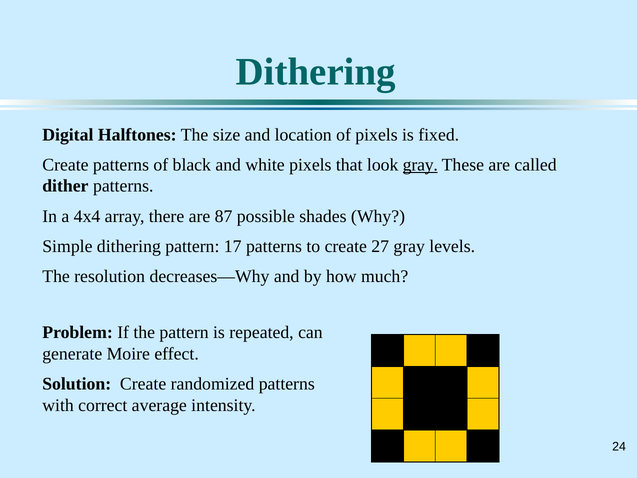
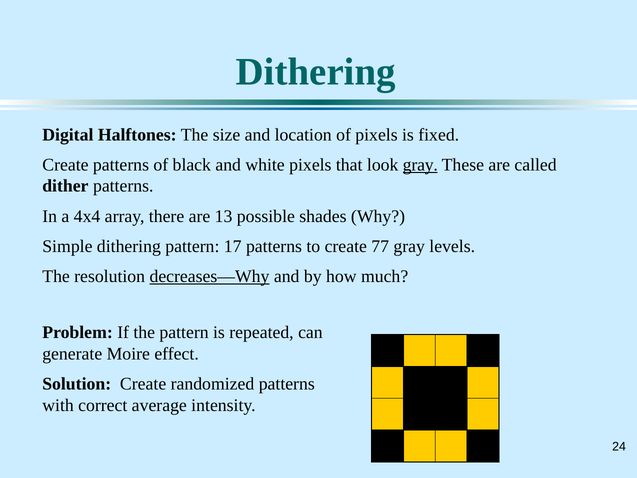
87: 87 -> 13
27: 27 -> 77
decreases—Why underline: none -> present
